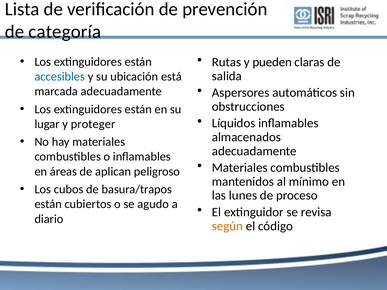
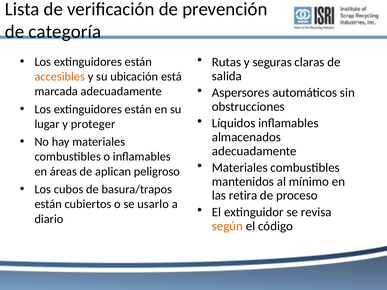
pueden: pueden -> seguras
accesibles colour: blue -> orange
lunes: lunes -> retira
agudo: agudo -> usarlo
